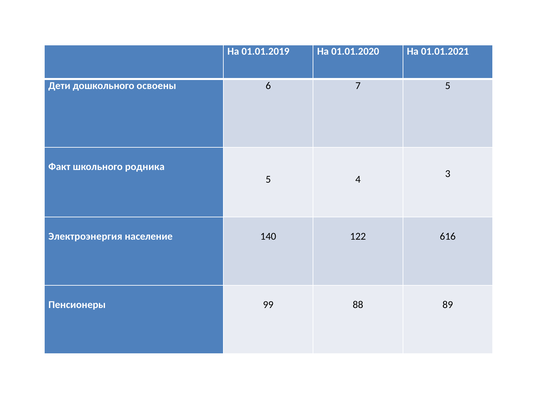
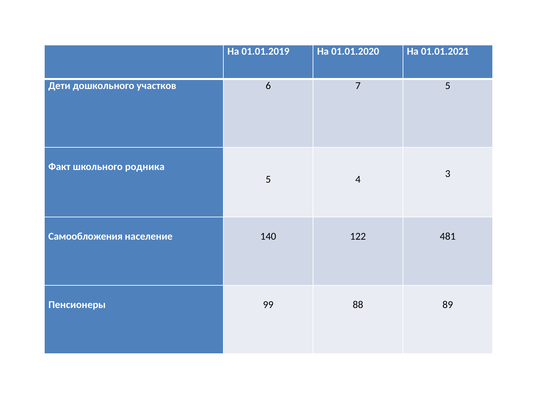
освоены: освоены -> участков
Электроэнергия: Электроэнергия -> Самообложения
616: 616 -> 481
